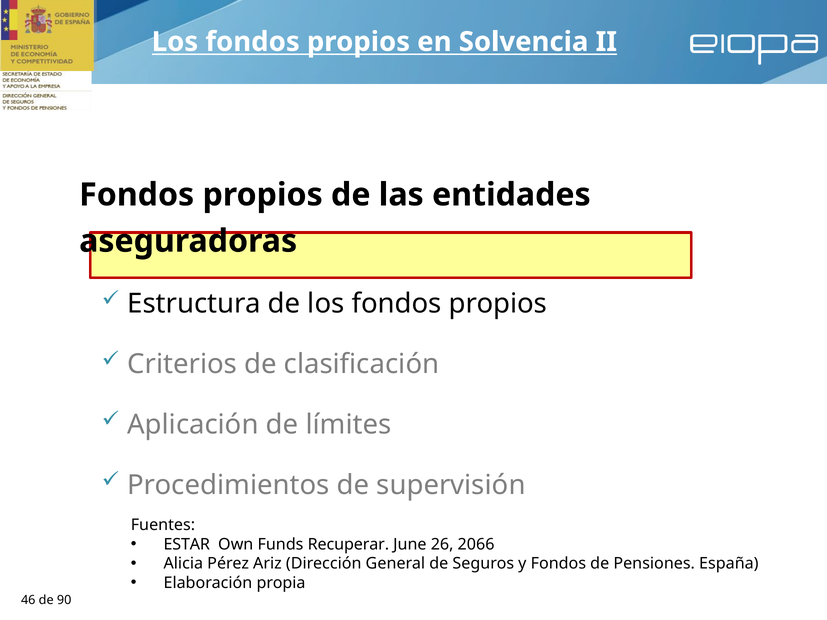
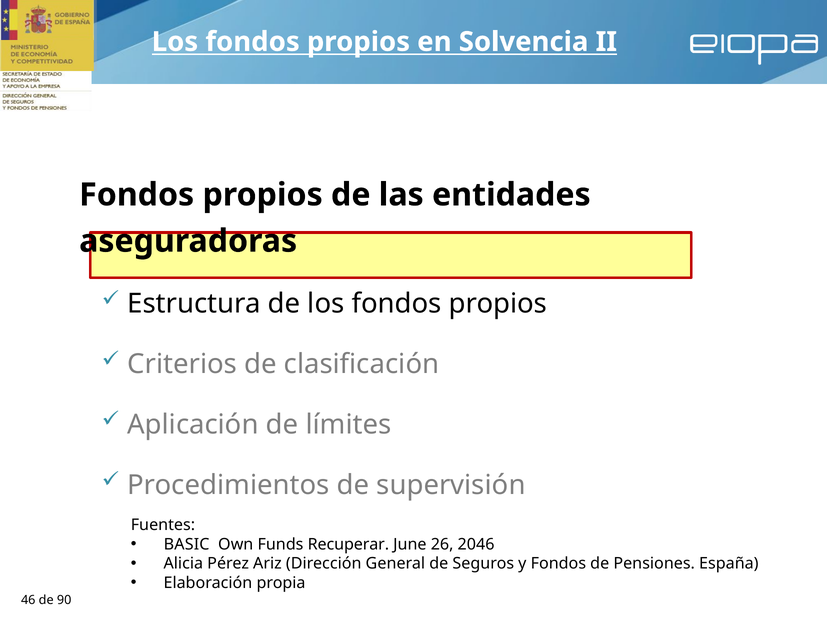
ESTAR: ESTAR -> BASIC
2066: 2066 -> 2046
